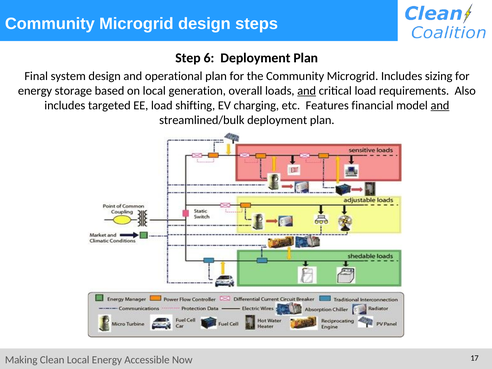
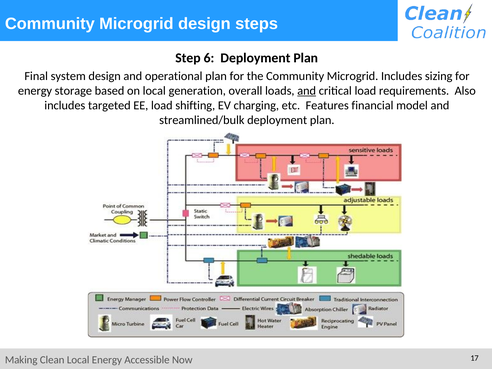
and at (440, 105) underline: present -> none
